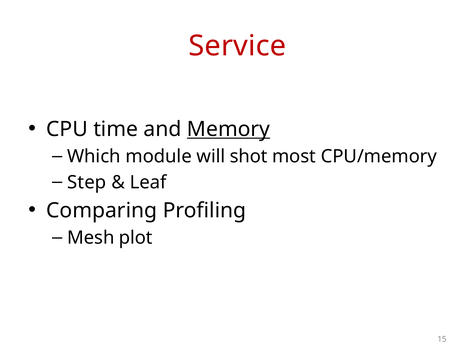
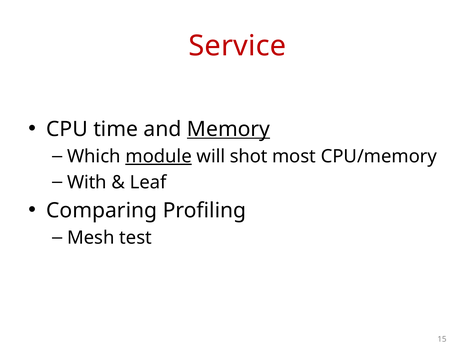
module underline: none -> present
Step: Step -> With
plot: plot -> test
